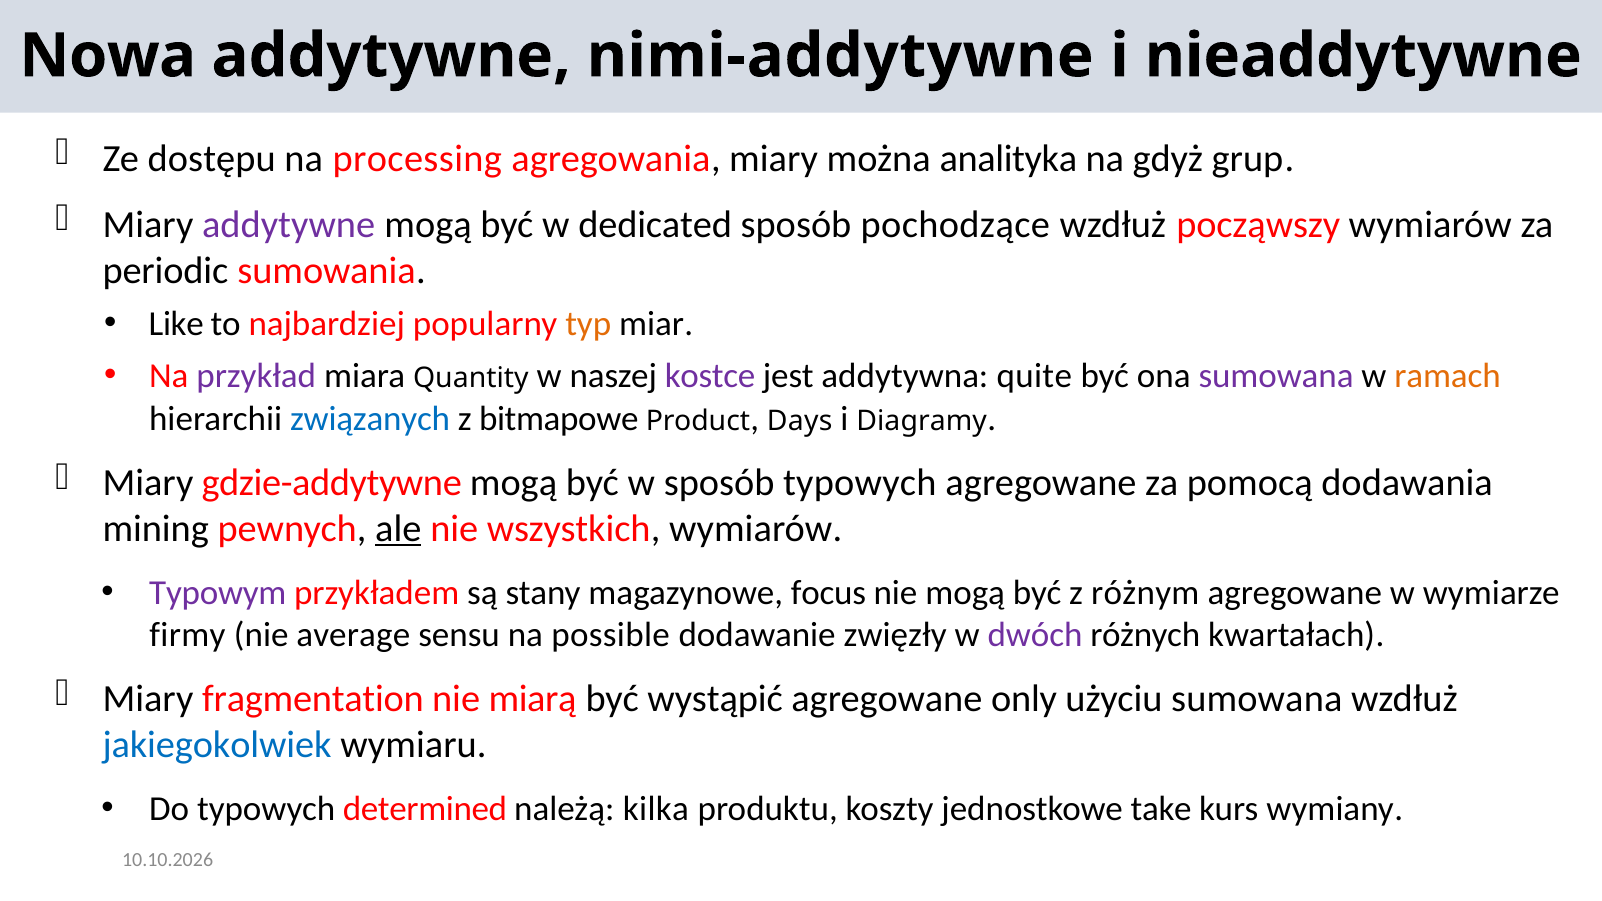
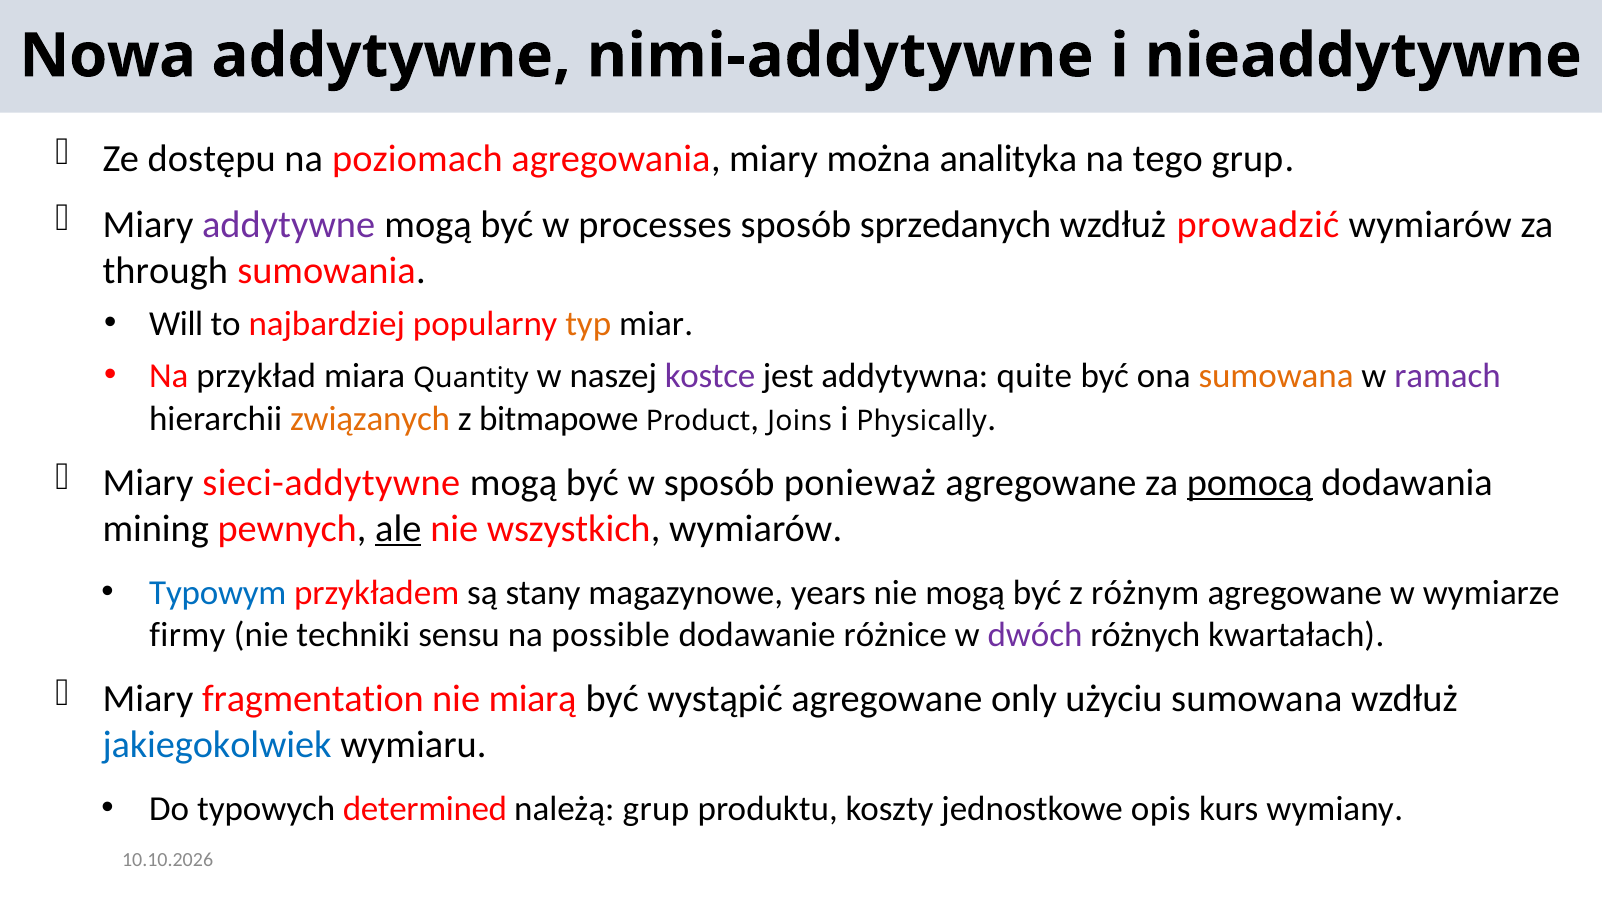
processing: processing -> poziomach
gdyż: gdyż -> tego
dedicated: dedicated -> processes
pochodzące: pochodzące -> sprzedanych
począwszy: począwszy -> prowadzić
periodic: periodic -> through
Like: Like -> Will
przykład colour: purple -> black
sumowana at (1276, 376) colour: purple -> orange
ramach colour: orange -> purple
związanych colour: blue -> orange
Days: Days -> Joins
Diagramy: Diagramy -> Physically
gdzie-addytywne: gdzie-addytywne -> sieci-addytywne
sposób typowych: typowych -> ponieważ
pomocą underline: none -> present
Typowym colour: purple -> blue
focus: focus -> years
average: average -> techniki
zwięzły: zwięzły -> różnice
należą kilka: kilka -> grup
take: take -> opis
